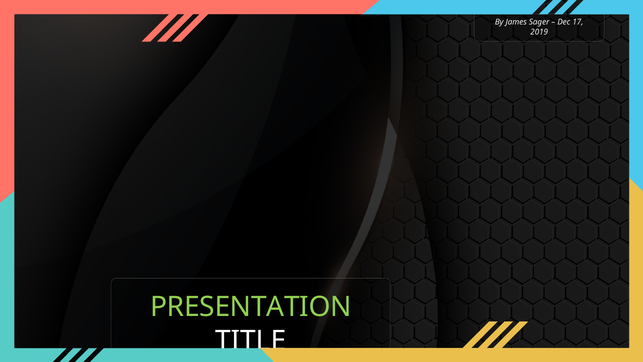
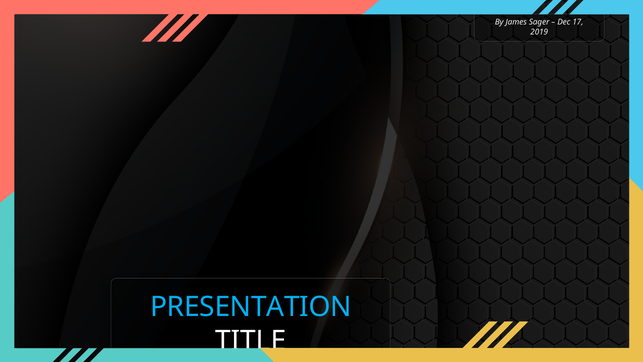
PRESENTATION at (251, 307) colour: light green -> light blue
